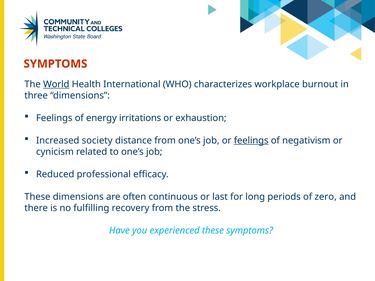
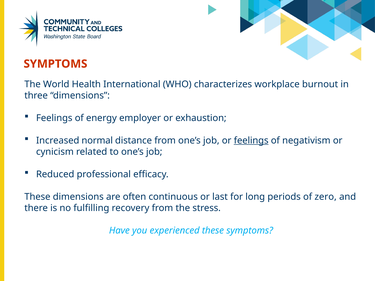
World underline: present -> none
irritations: irritations -> employer
society: society -> normal
